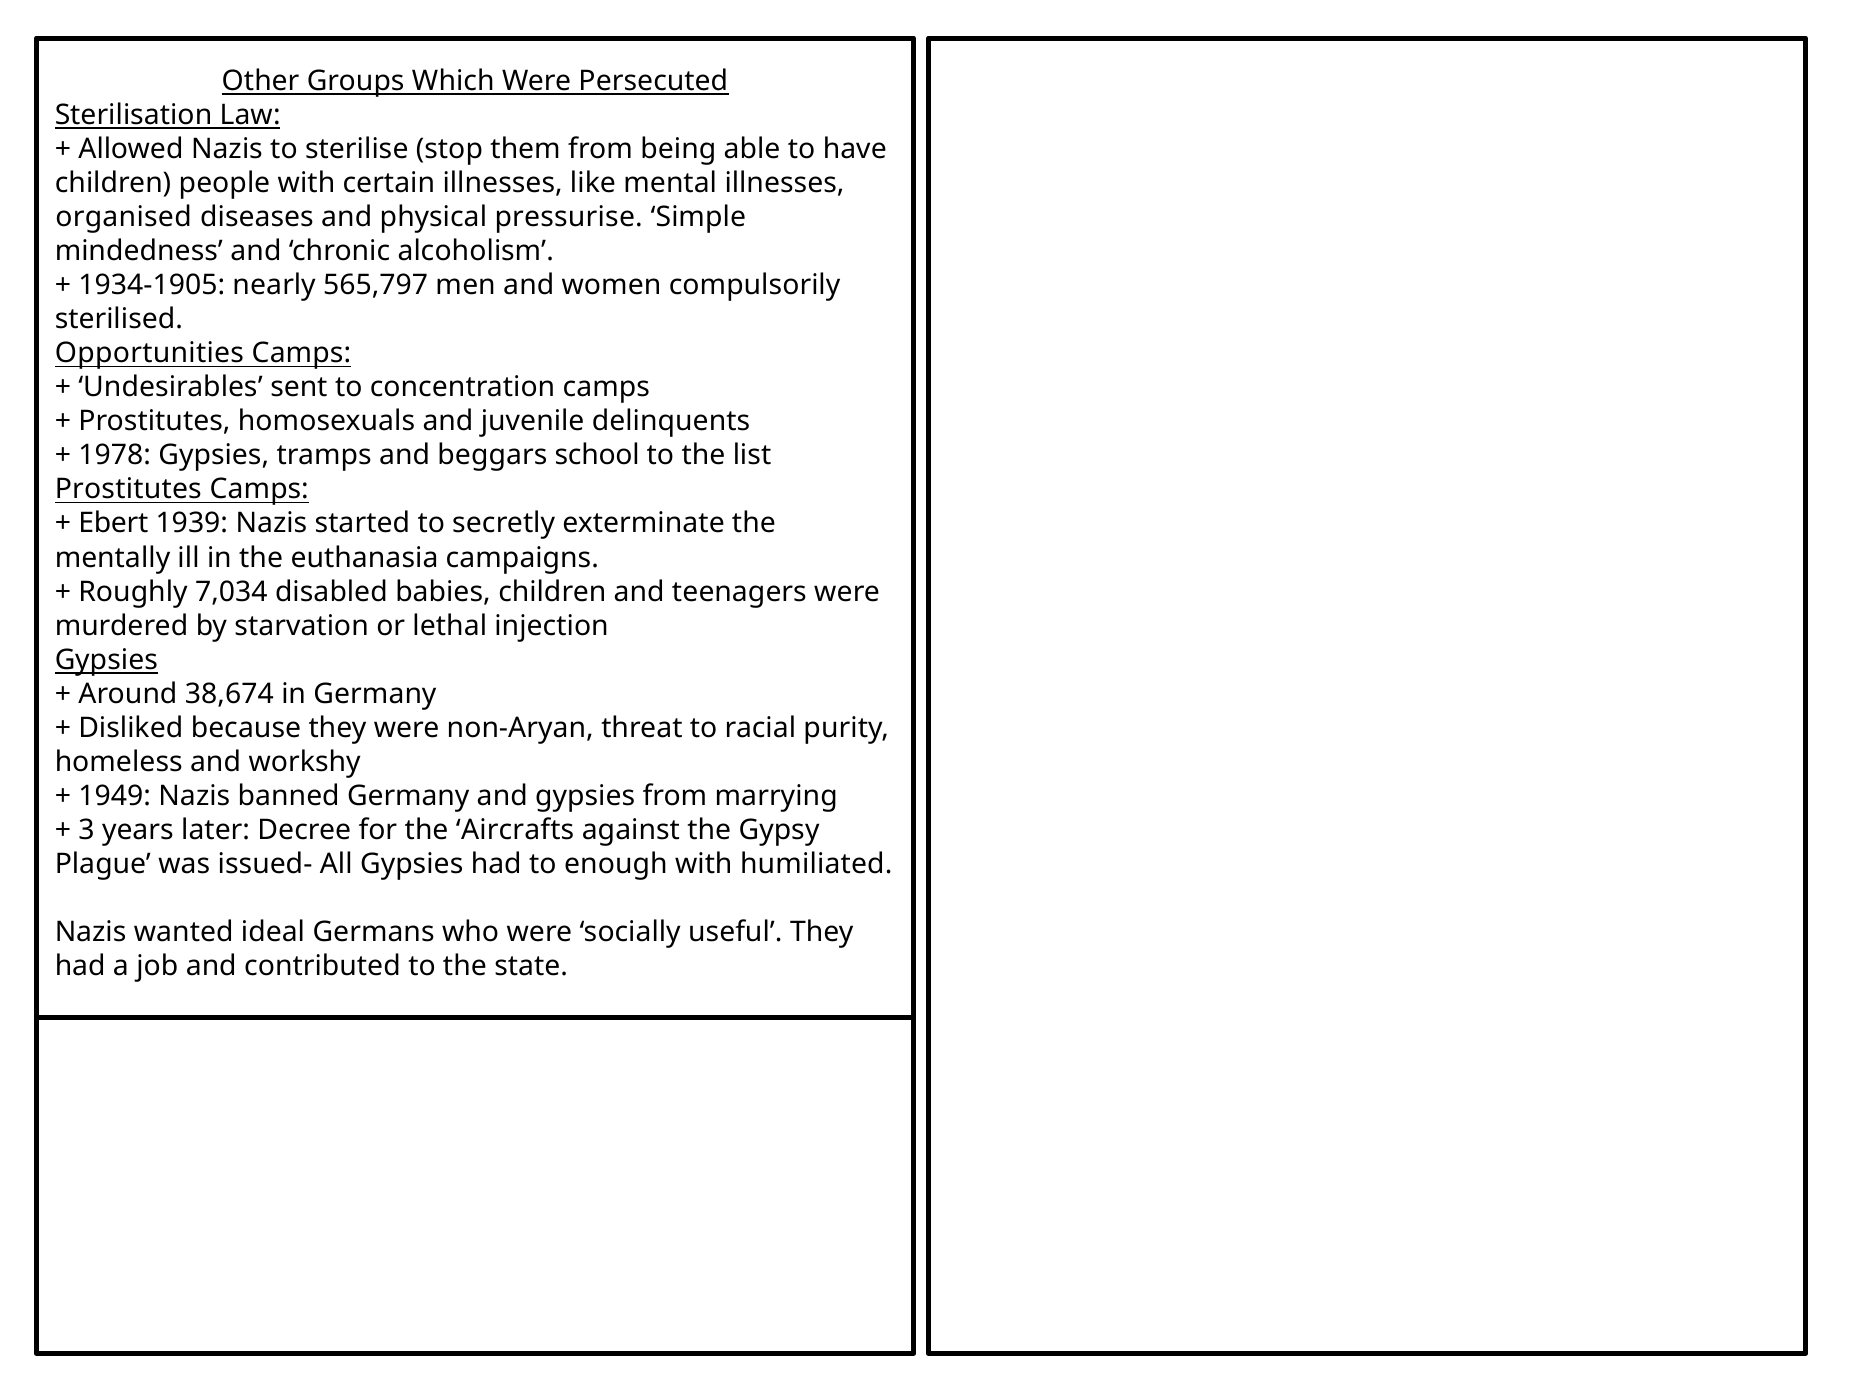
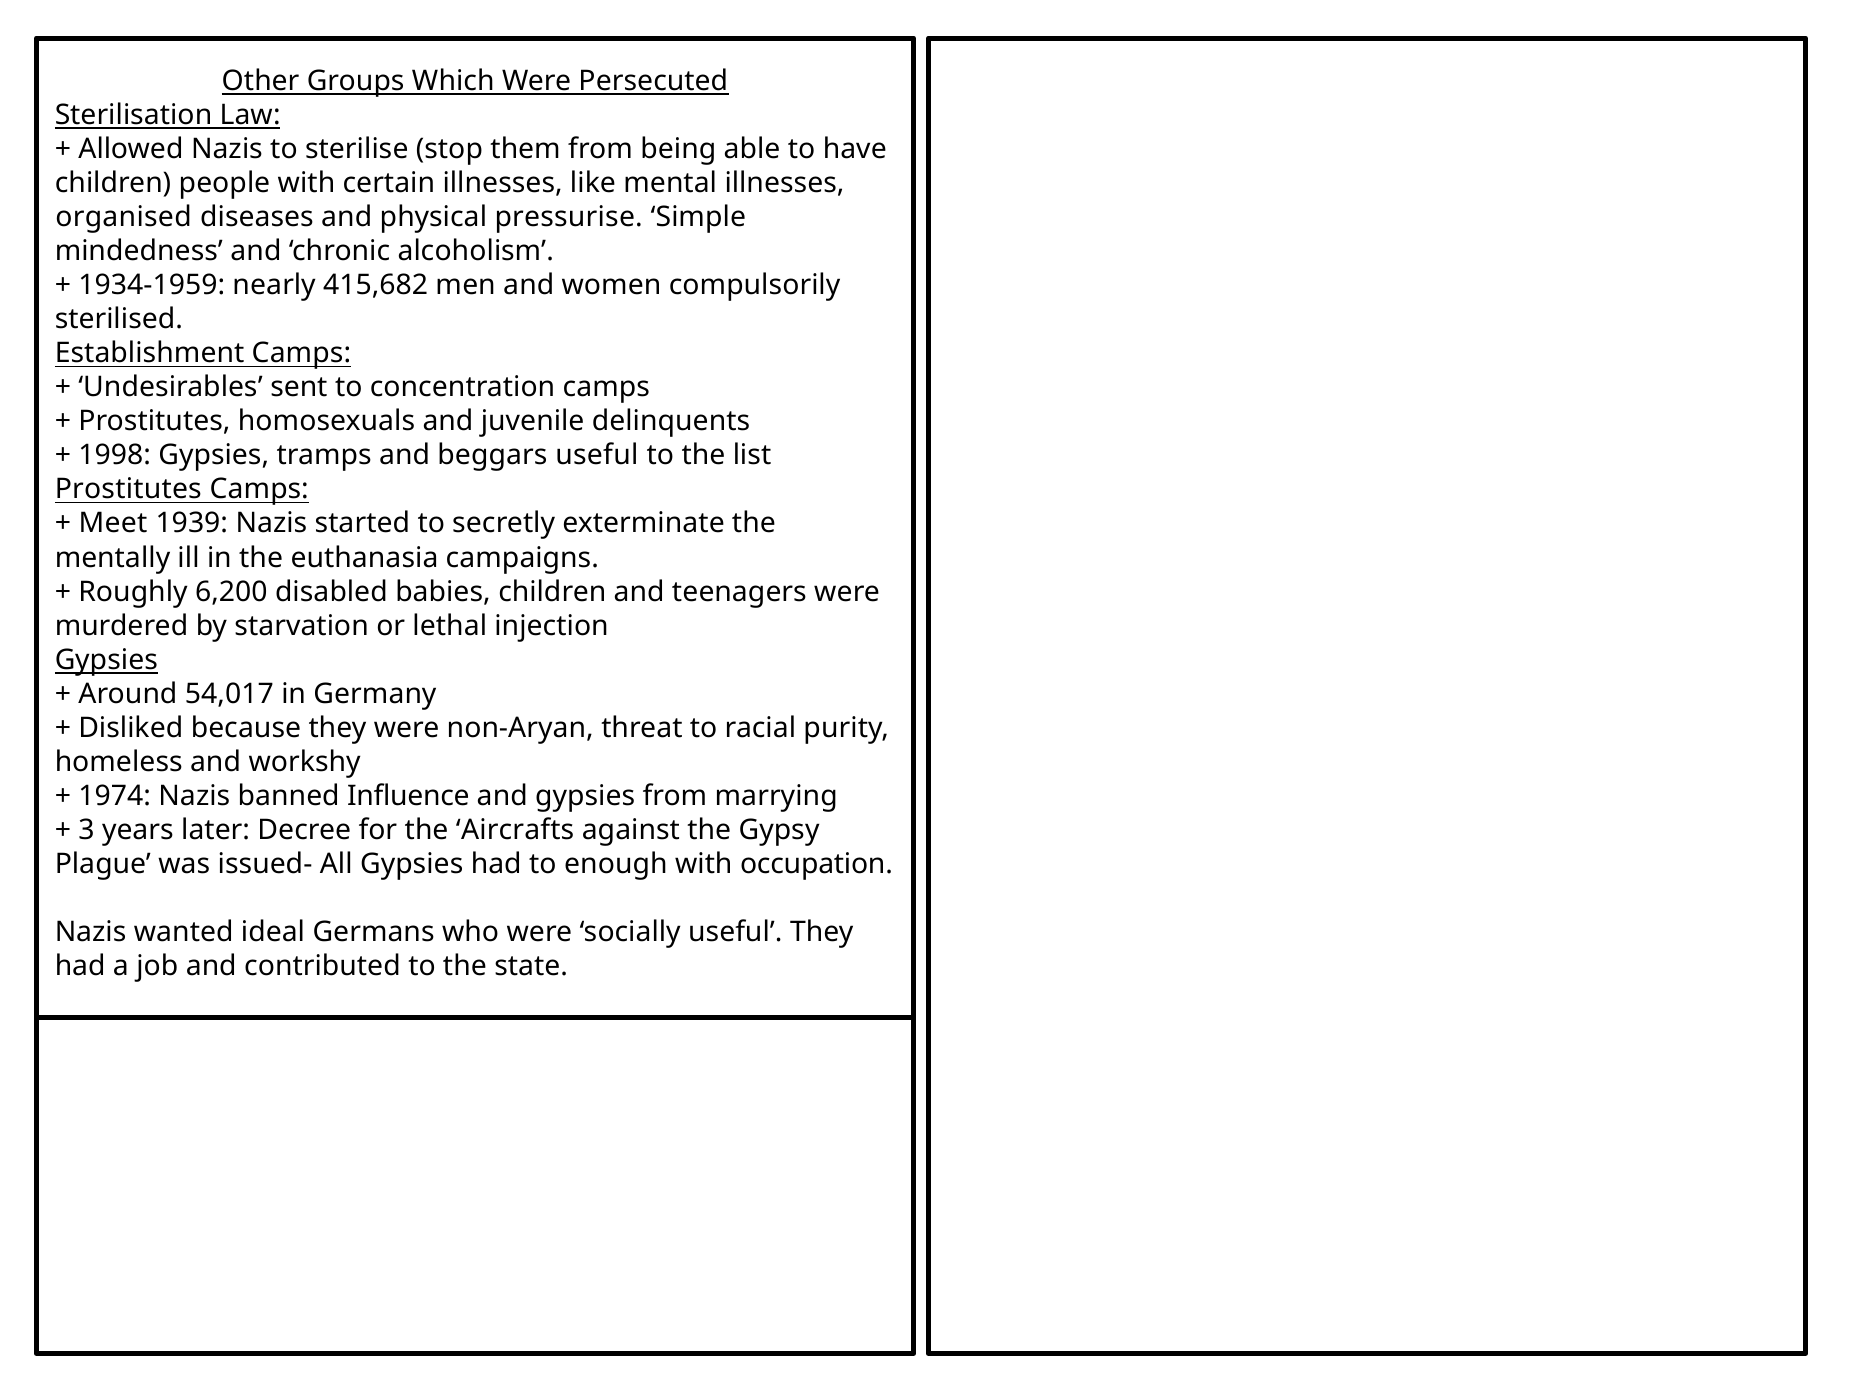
1934-1905: 1934-1905 -> 1934-1959
565,797: 565,797 -> 415,682
Opportunities: Opportunities -> Establishment
1978: 1978 -> 1998
beggars school: school -> useful
Ebert: Ebert -> Meet
7,034: 7,034 -> 6,200
38,674: 38,674 -> 54,017
1949: 1949 -> 1974
banned Germany: Germany -> Influence
humiliated: humiliated -> occupation
